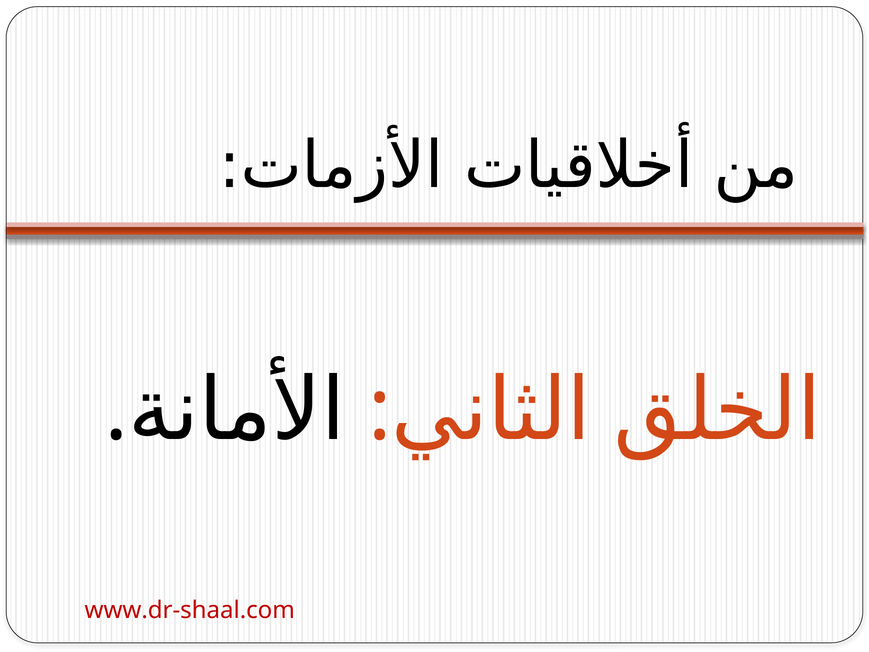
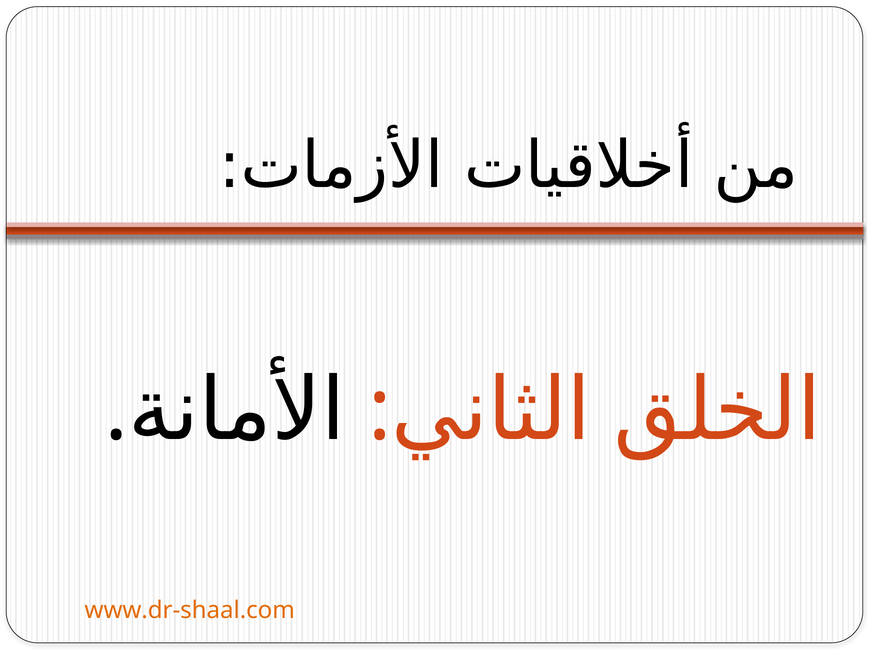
www.dr-shaal.com colour: red -> orange
